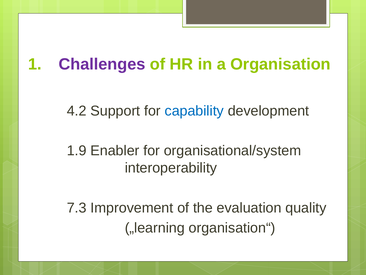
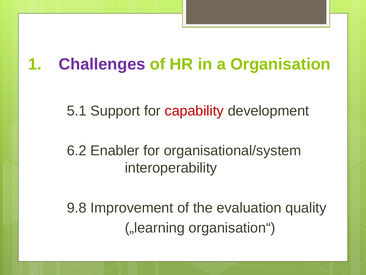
4.2: 4.2 -> 5.1
capability colour: blue -> red
1.9: 1.9 -> 6.2
7.3: 7.3 -> 9.8
